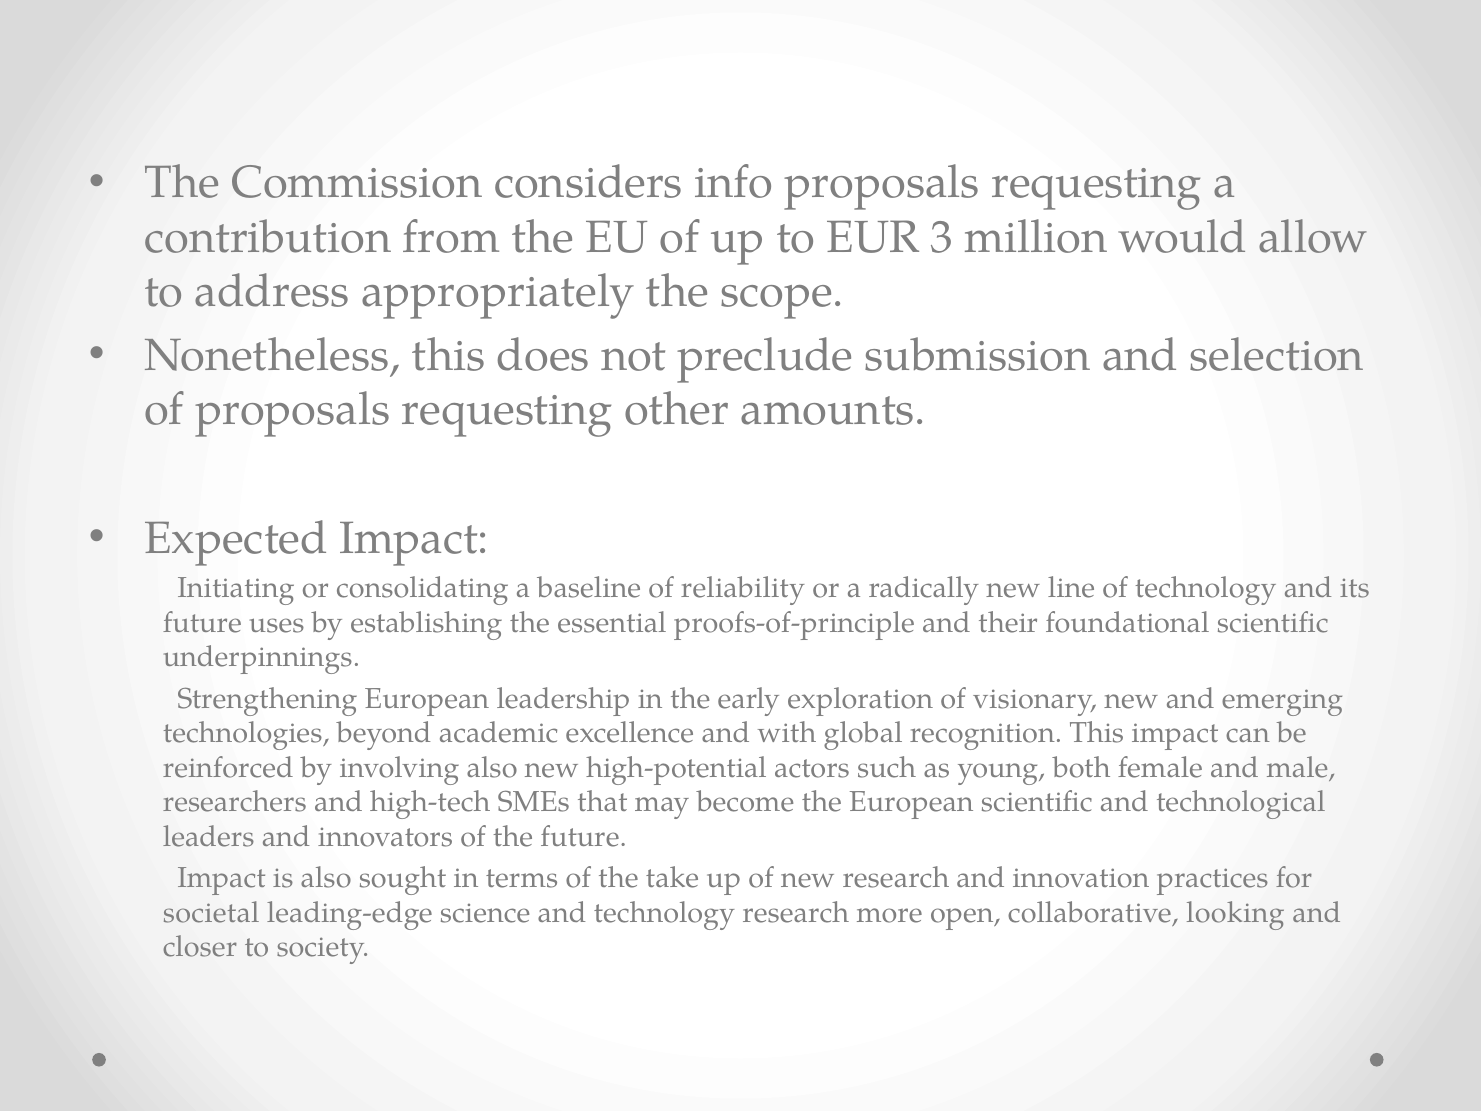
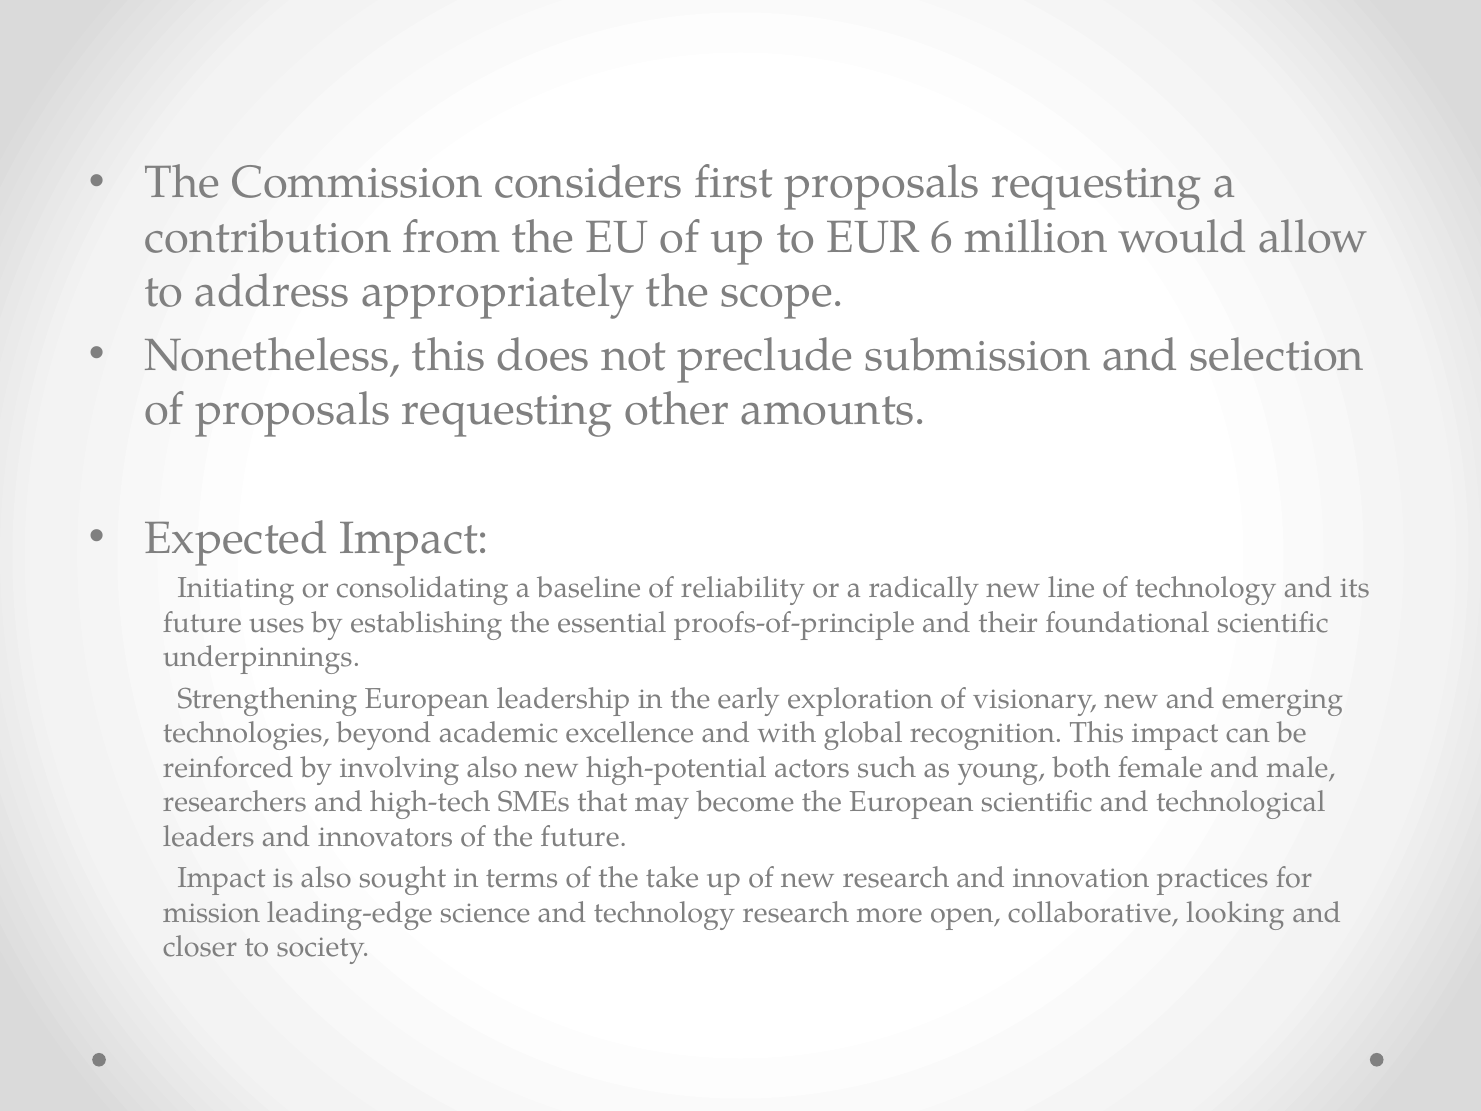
info: info -> first
3: 3 -> 6
societal: societal -> mission
